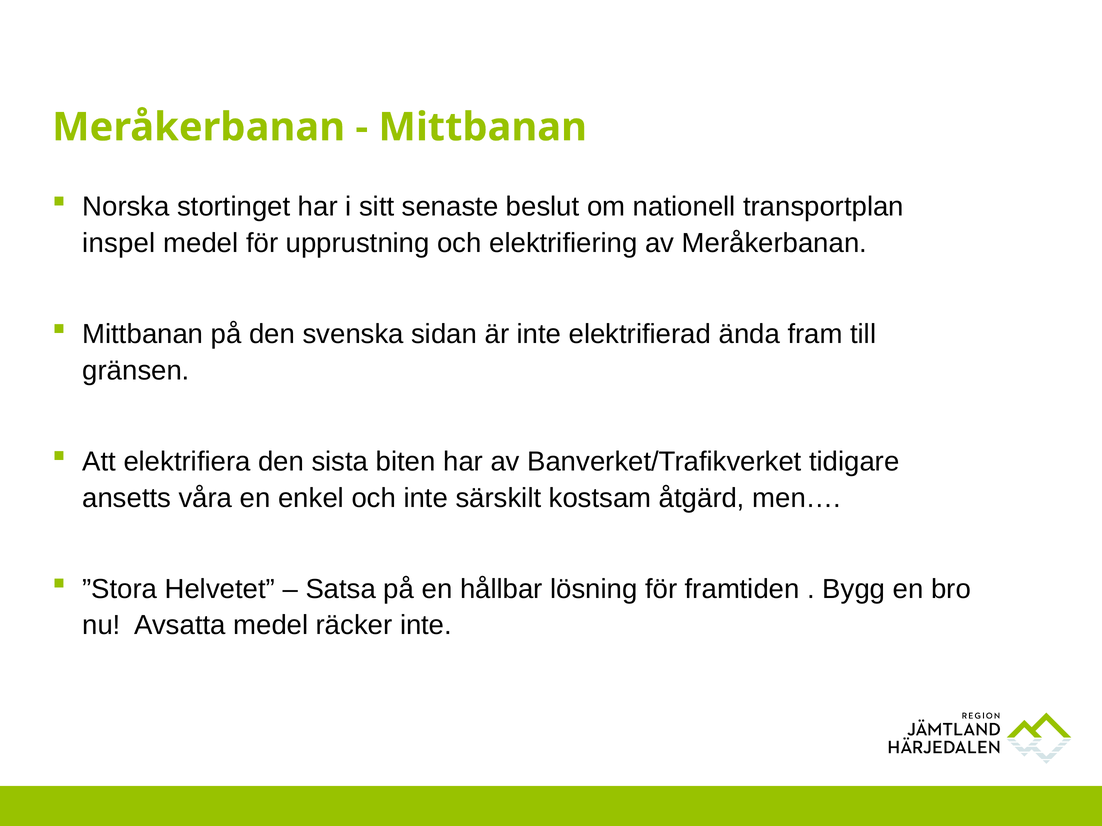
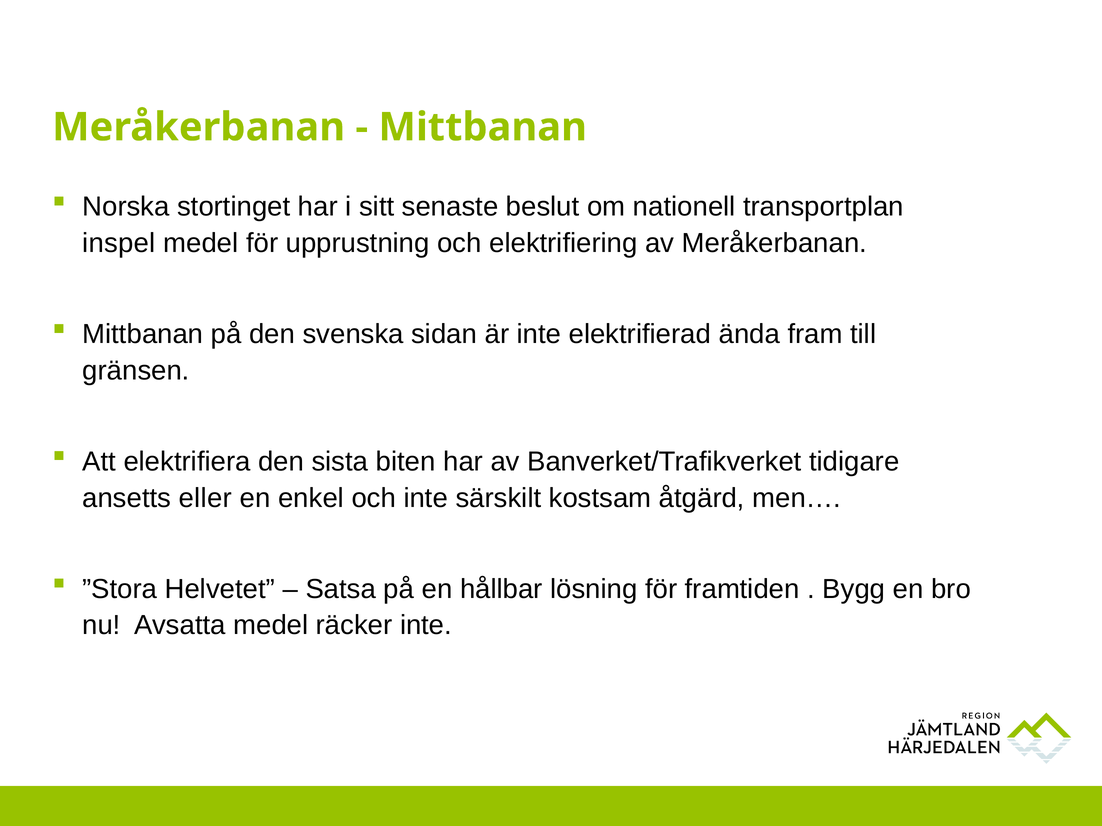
våra: våra -> eller
